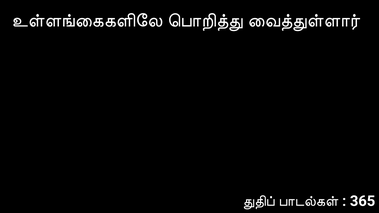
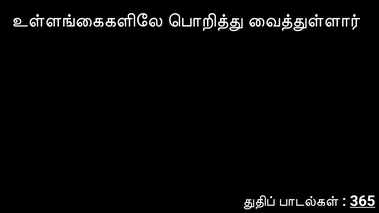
365 underline: none -> present
